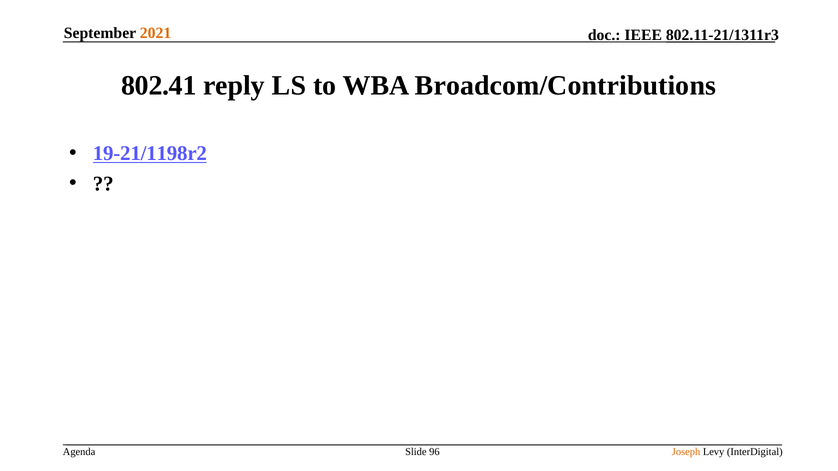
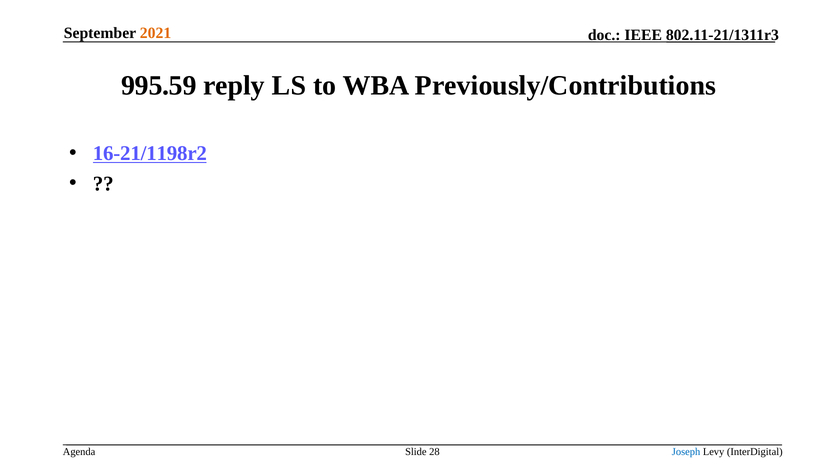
802.41: 802.41 -> 995.59
Broadcom/Contributions: Broadcom/Contributions -> Previously/Contributions
19-21/1198r2: 19-21/1198r2 -> 16-21/1198r2
96: 96 -> 28
Joseph colour: orange -> blue
